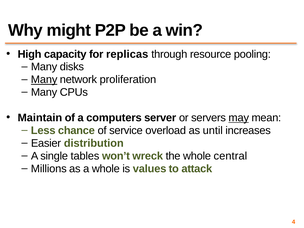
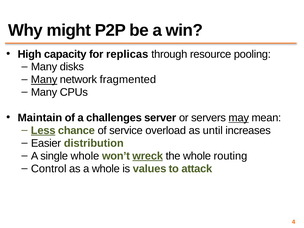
proliferation: proliferation -> fragmented
computers: computers -> challenges
Less underline: none -> present
single tables: tables -> whole
wreck underline: none -> present
central: central -> routing
Millions: Millions -> Control
